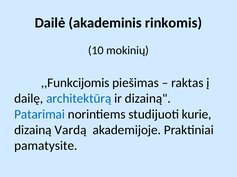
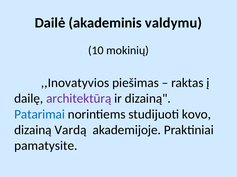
rinkomis: rinkomis -> valdymu
,,Funkcijomis: ,,Funkcijomis -> ,,Inovatyvios
architektūrą colour: blue -> purple
kurie: kurie -> kovo
